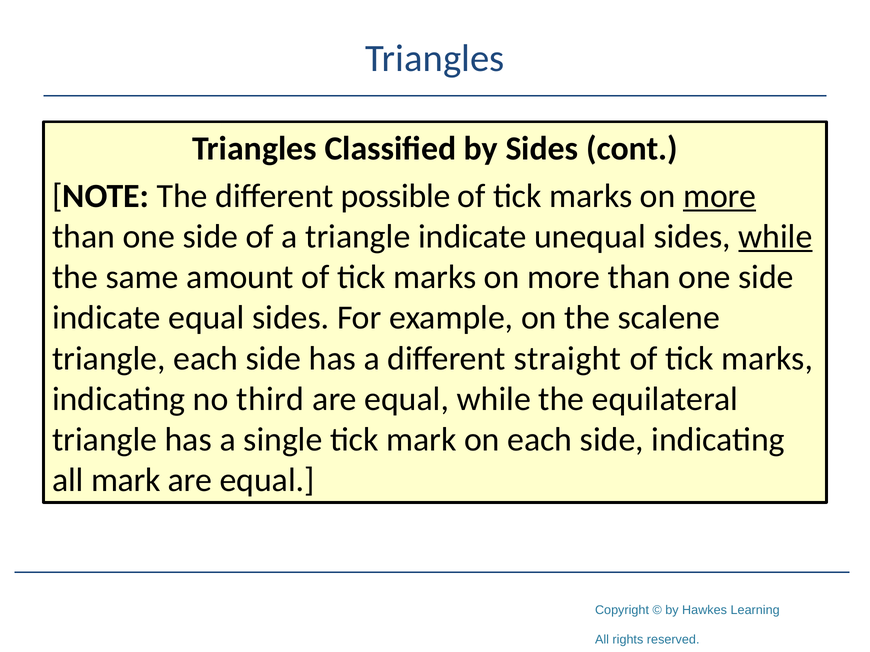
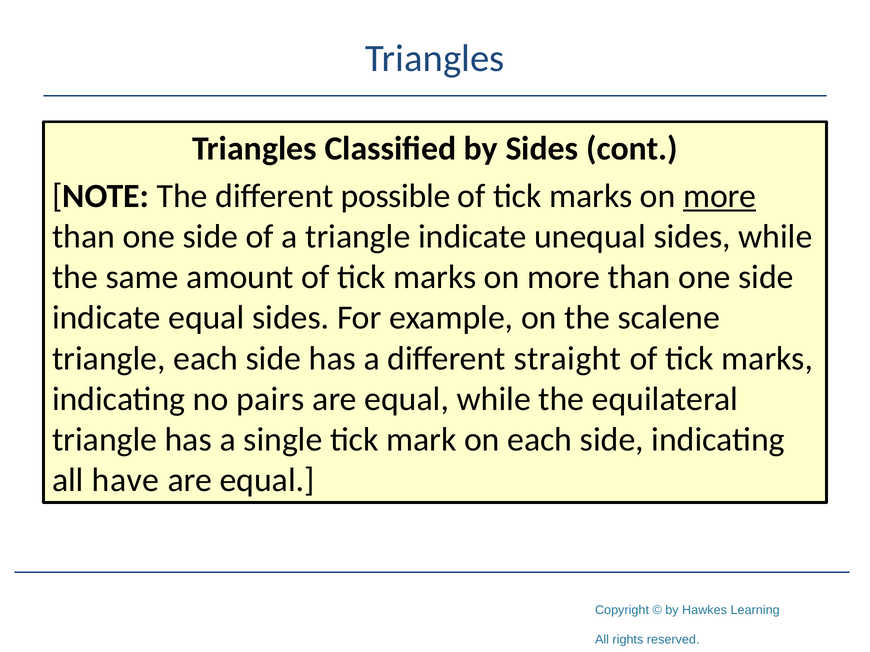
while at (775, 237) underline: present -> none
third: third -> pairs
all mark: mark -> have
